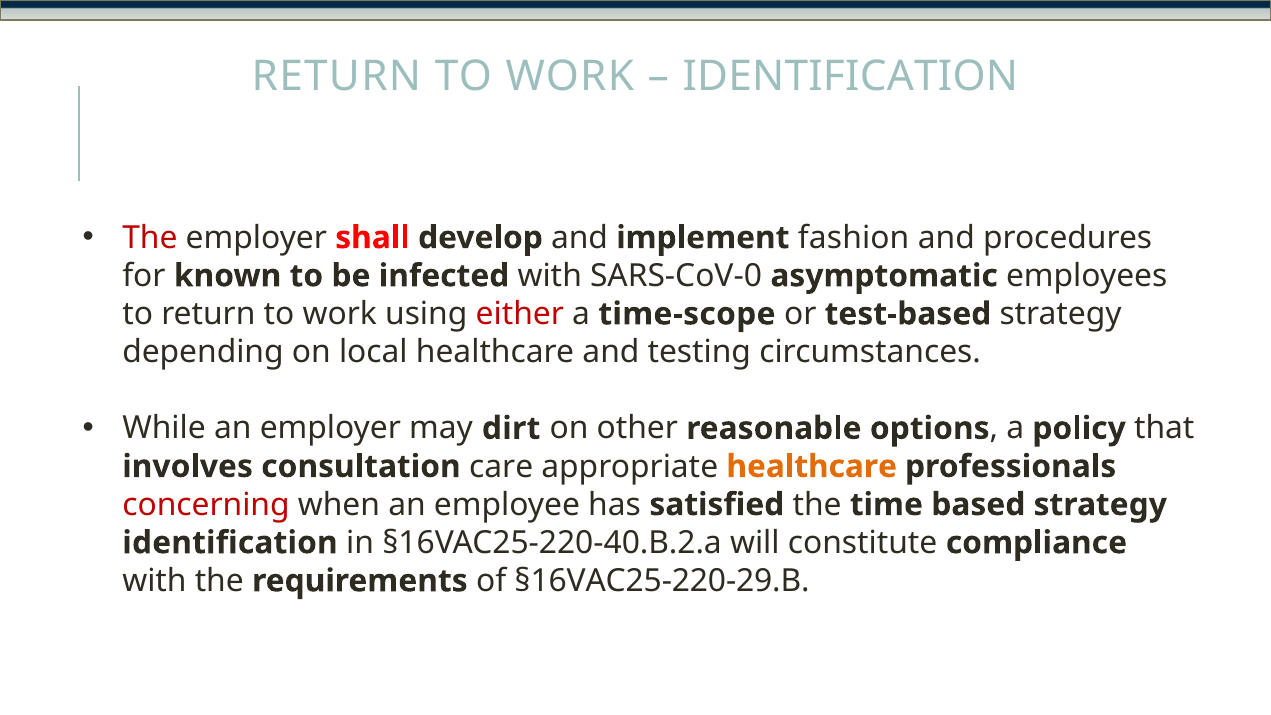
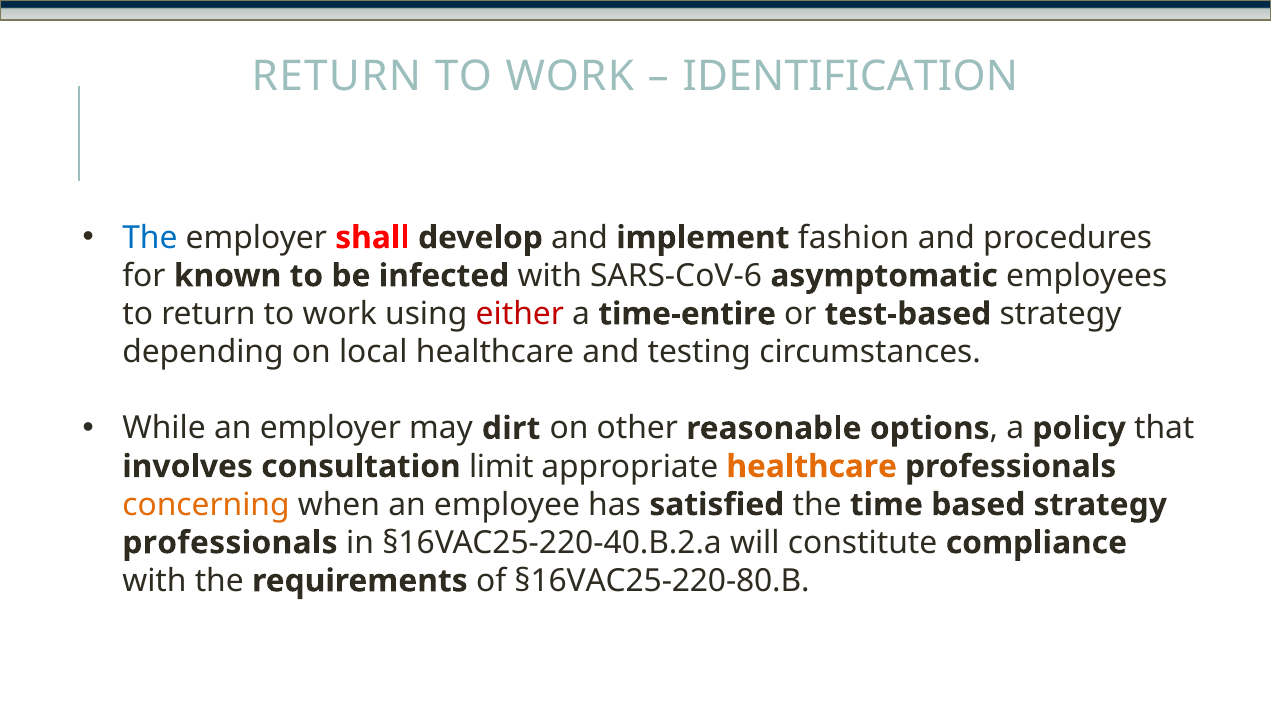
The at (150, 238) colour: red -> blue
SARS-CoV-0: SARS-CoV-0 -> SARS-CoV-6
time-scope: time-scope -> time-entire
care: care -> limit
concerning colour: red -> orange
identification at (230, 543): identification -> professionals
§16VAC25-220-29.B: §16VAC25-220-29.B -> §16VAC25-220-80.B
